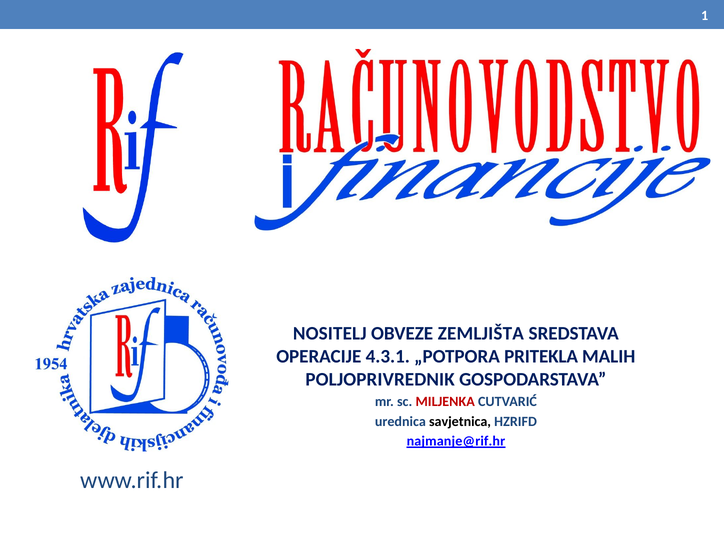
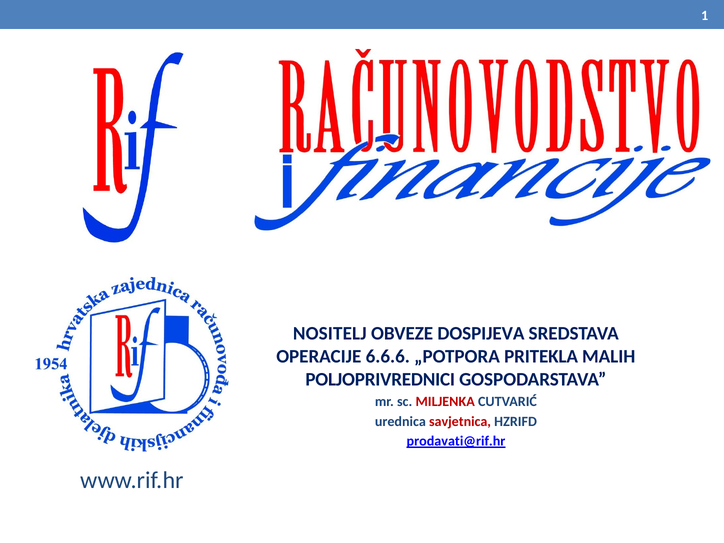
ZEMLJIŠTA: ZEMLJIŠTA -> DOSPIJEVA
4.3.1: 4.3.1 -> 6.6.6
POLJOPRIVREDNIK: POLJOPRIVREDNIK -> POLJOPRIVREDNICI
savjetnica colour: black -> red
najmanje@rif.hr: najmanje@rif.hr -> prodavati@rif.hr
